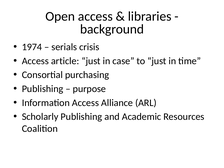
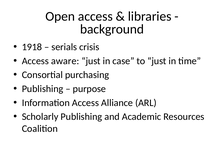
1974: 1974 -> 1918
article: article -> aware
